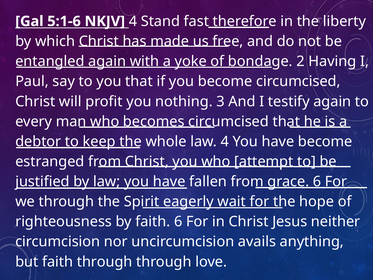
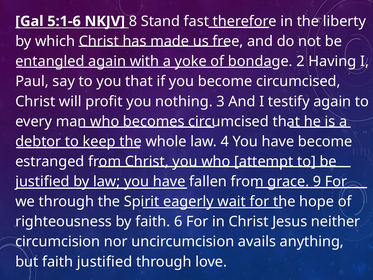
NKJV 4: 4 -> 8
grace 6: 6 -> 9
faith through: through -> justified
